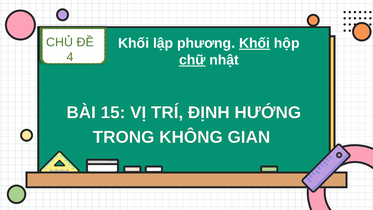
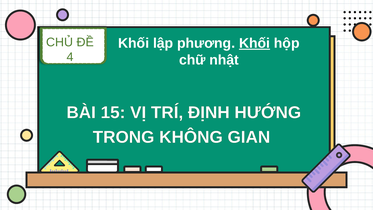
chữ underline: present -> none
